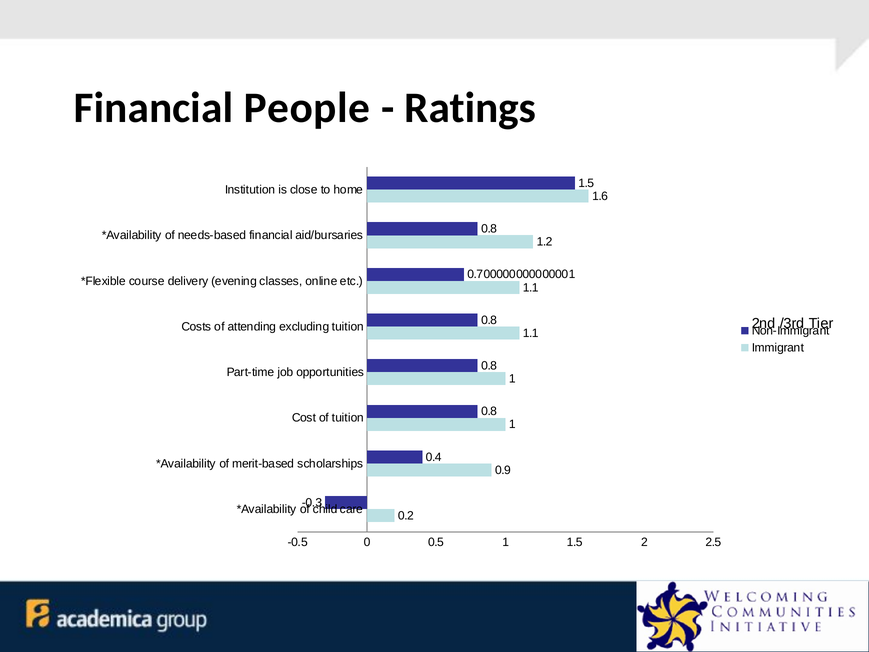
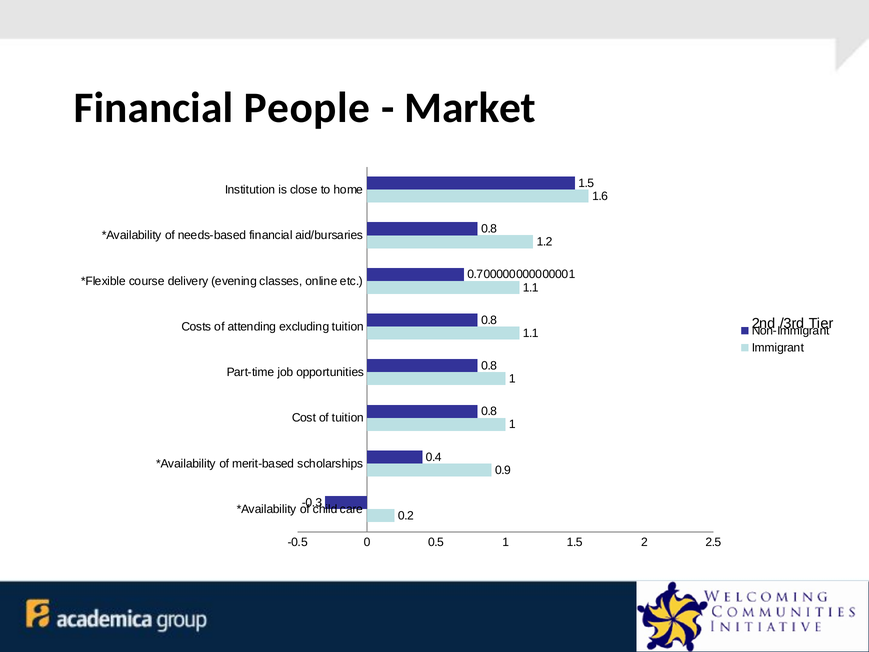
Ratings: Ratings -> Market
